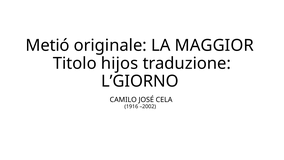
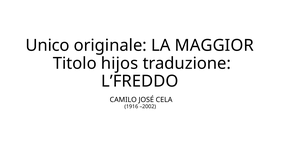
Metió: Metió -> Unico
L’GIORNO: L’GIORNO -> L’FREDDO
